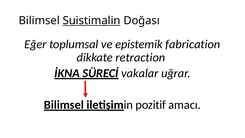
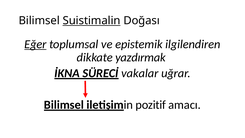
Eğer underline: none -> present
fabrication: fabrication -> ilgilendiren
retraction: retraction -> yazdırmak
